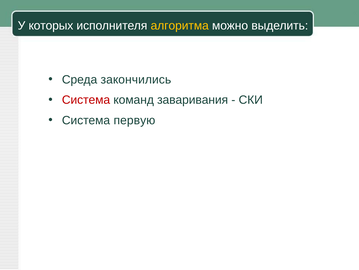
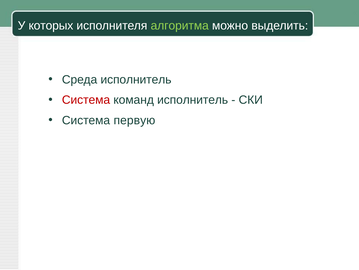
алгоритма colour: yellow -> light green
Среда закончились: закончились -> исполнитель
команд заваривания: заваривания -> исполнитель
